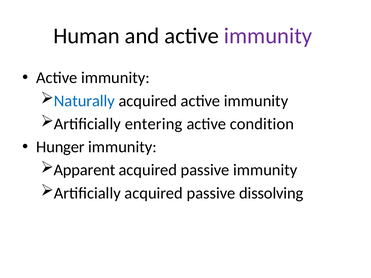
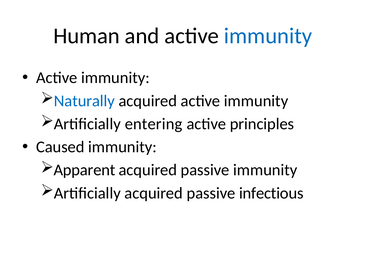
immunity at (268, 36) colour: purple -> blue
condition: condition -> principles
Hunger: Hunger -> Caused
dissolving: dissolving -> infectious
